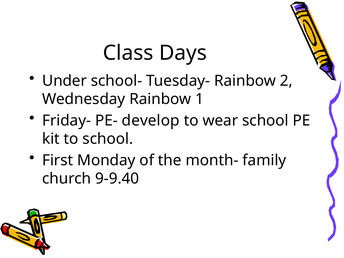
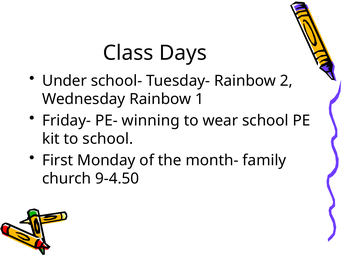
develop: develop -> winning
9-9.40: 9-9.40 -> 9-4.50
